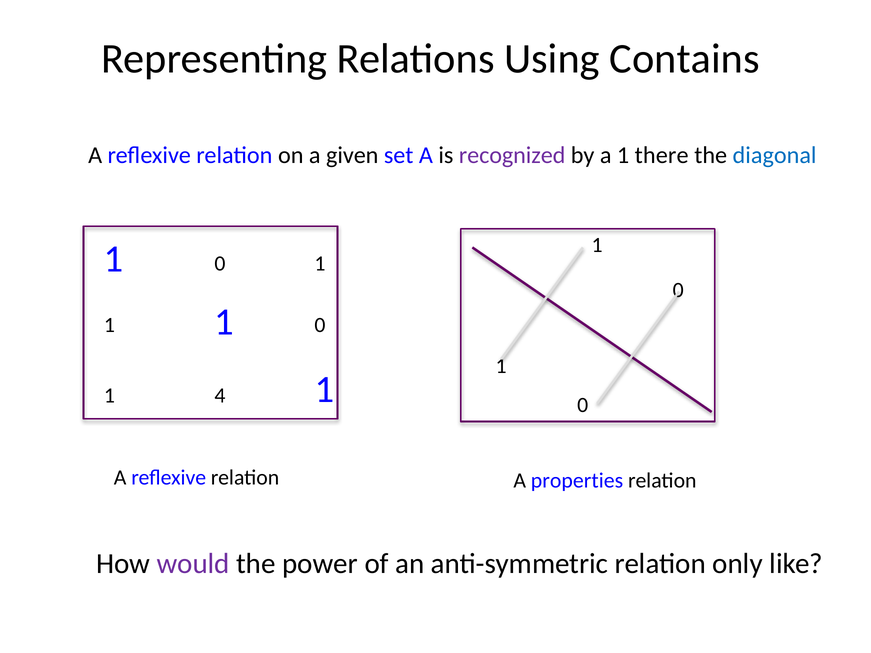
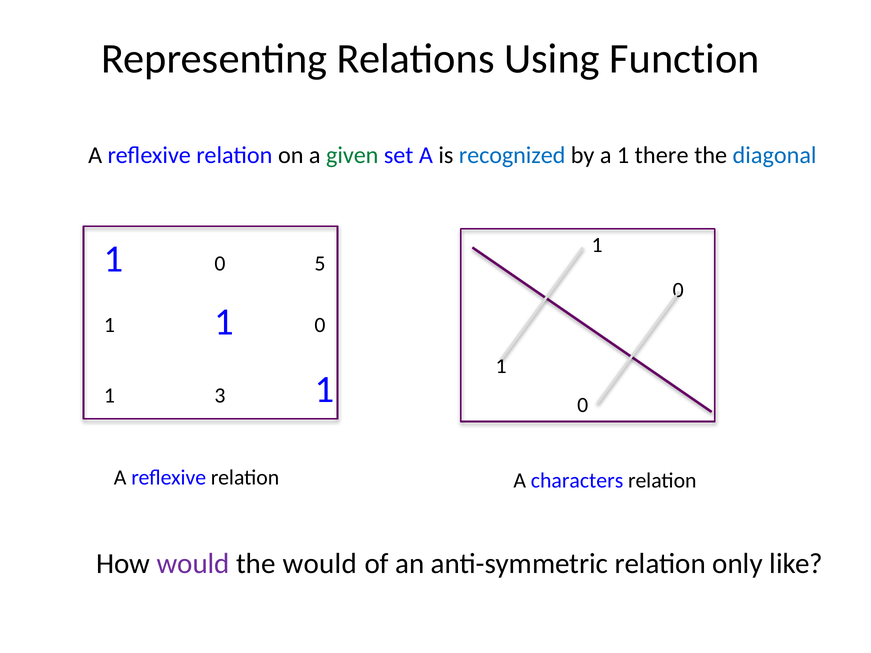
Contains: Contains -> Function
given colour: black -> green
recognized colour: purple -> blue
1 at (320, 264): 1 -> 5
4: 4 -> 3
properties: properties -> characters
the power: power -> would
